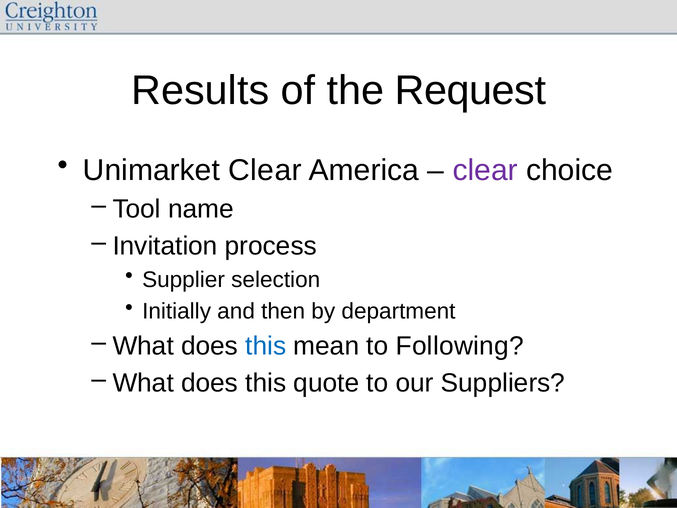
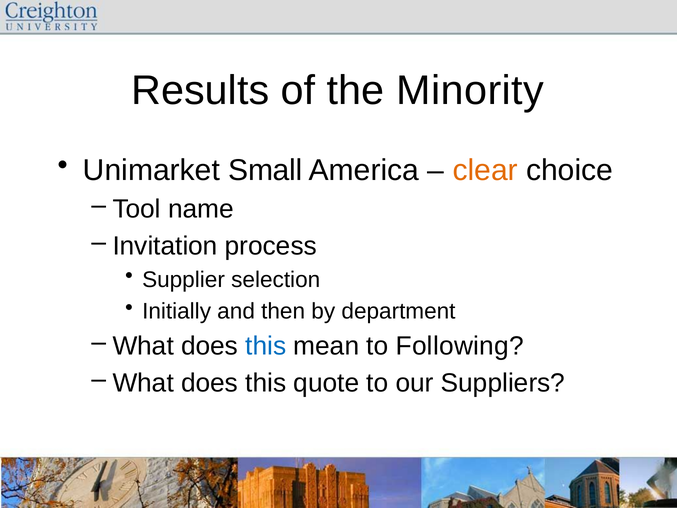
Request: Request -> Minority
Unimarket Clear: Clear -> Small
clear at (485, 170) colour: purple -> orange
